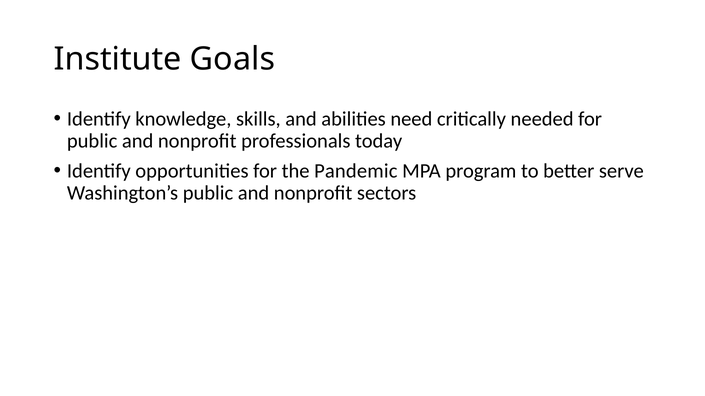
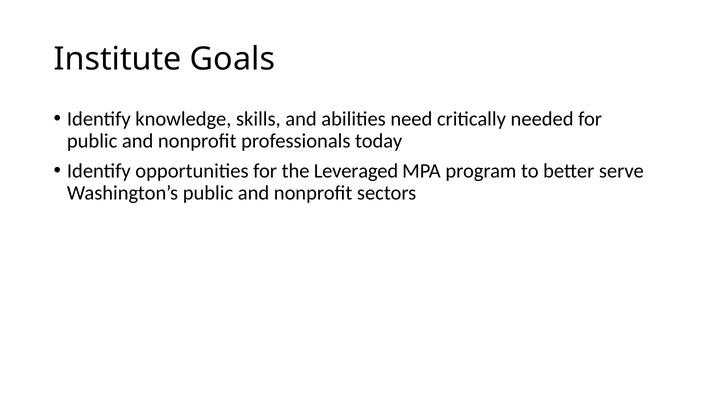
Pandemic: Pandemic -> Leveraged
